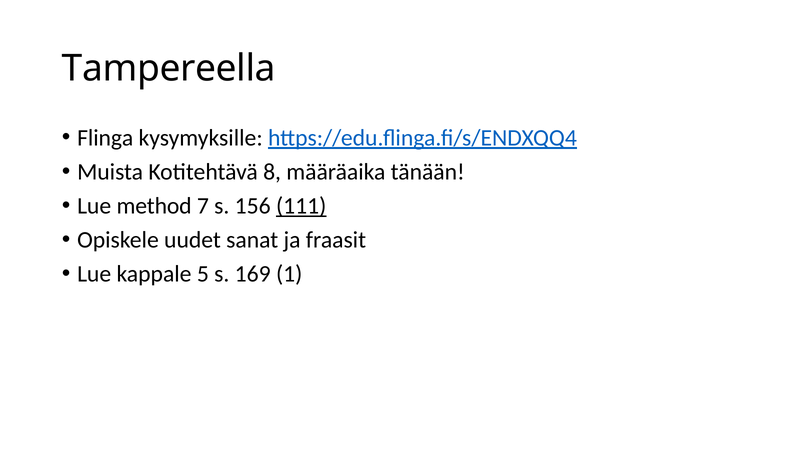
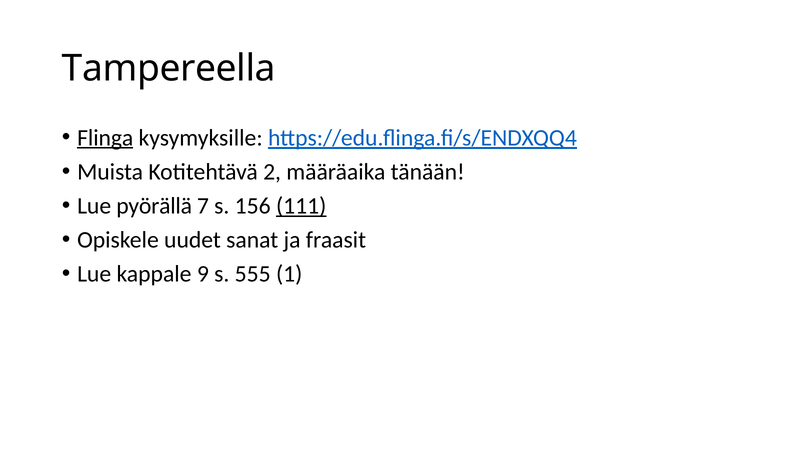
Flinga underline: none -> present
8: 8 -> 2
method: method -> pyörällä
5: 5 -> 9
169: 169 -> 555
